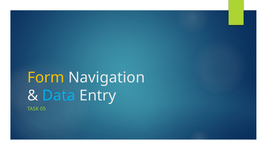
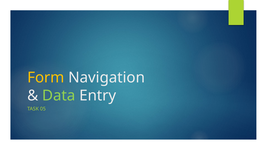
Data colour: light blue -> light green
